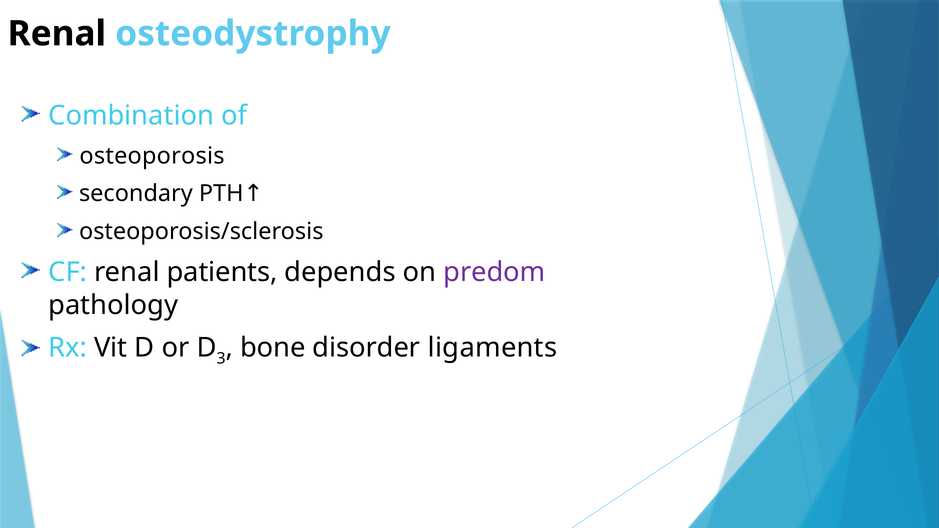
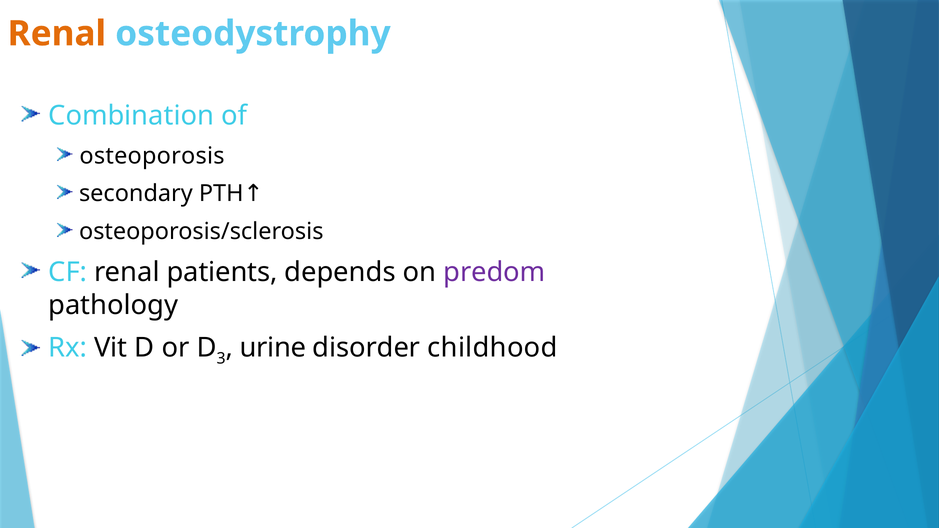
Renal at (57, 34) colour: black -> orange
bone: bone -> urine
ligaments: ligaments -> childhood
